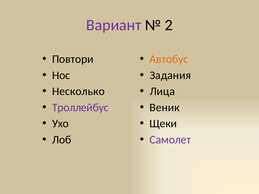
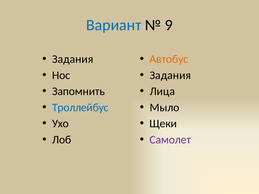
Вариант colour: purple -> blue
2: 2 -> 9
Повтори at (73, 59): Повтори -> Задания
Несколько: Несколько -> Запомнить
Троллейбус colour: purple -> blue
Веник: Веник -> Мыло
